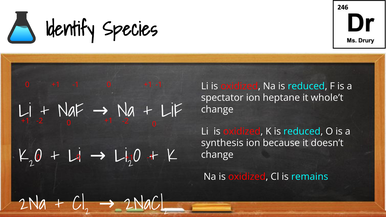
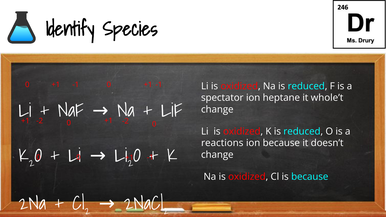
synthesis: synthesis -> reactions
is remains: remains -> because
